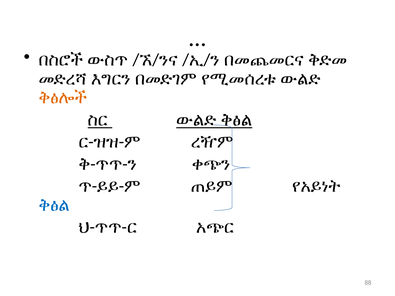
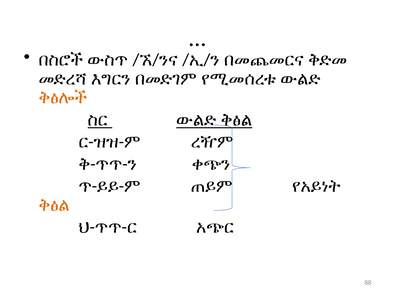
ቅፅል at (54, 205) colour: blue -> orange
